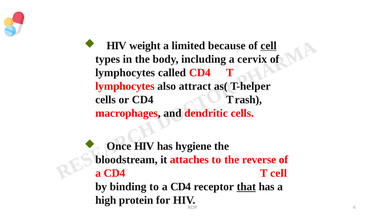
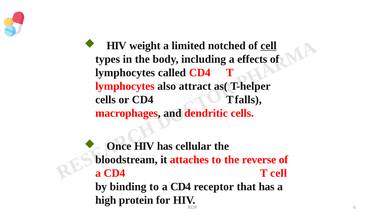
because: because -> notched
cervix: cervix -> effects
rash: rash -> falls
hygiene: hygiene -> cellular
that underline: present -> none
